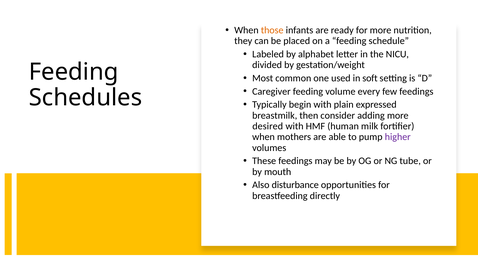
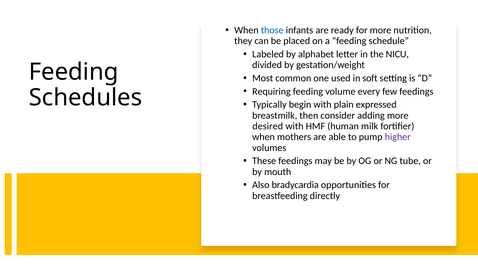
those colour: orange -> blue
Caregiver: Caregiver -> Requiring
disturbance: disturbance -> bradycardia
